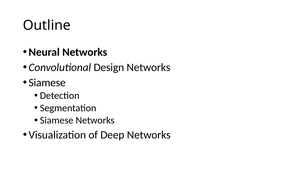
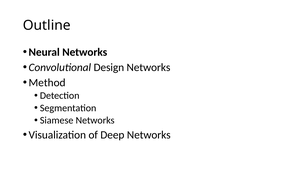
Siamese at (47, 83): Siamese -> Method
